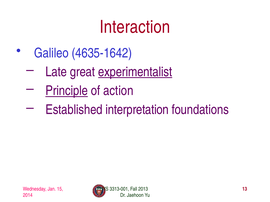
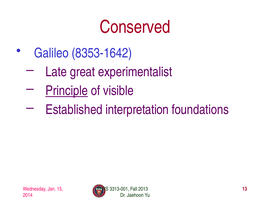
Interaction: Interaction -> Conserved
4635-1642: 4635-1642 -> 8353-1642
experimentalist underline: present -> none
action: action -> visible
